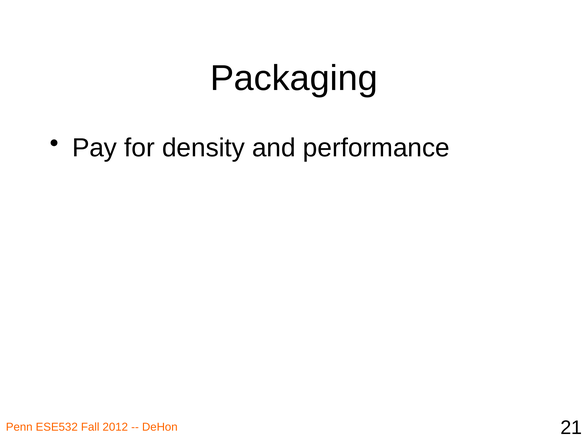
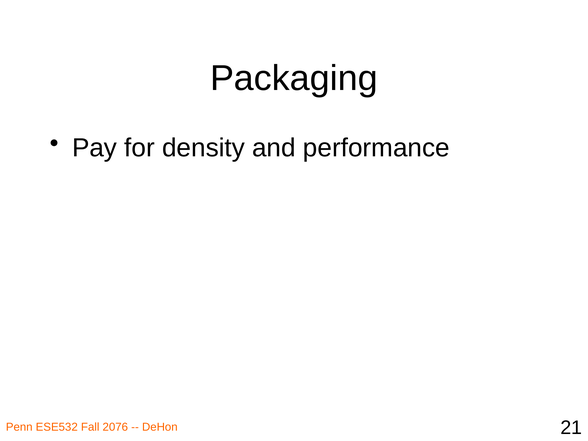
2012: 2012 -> 2076
